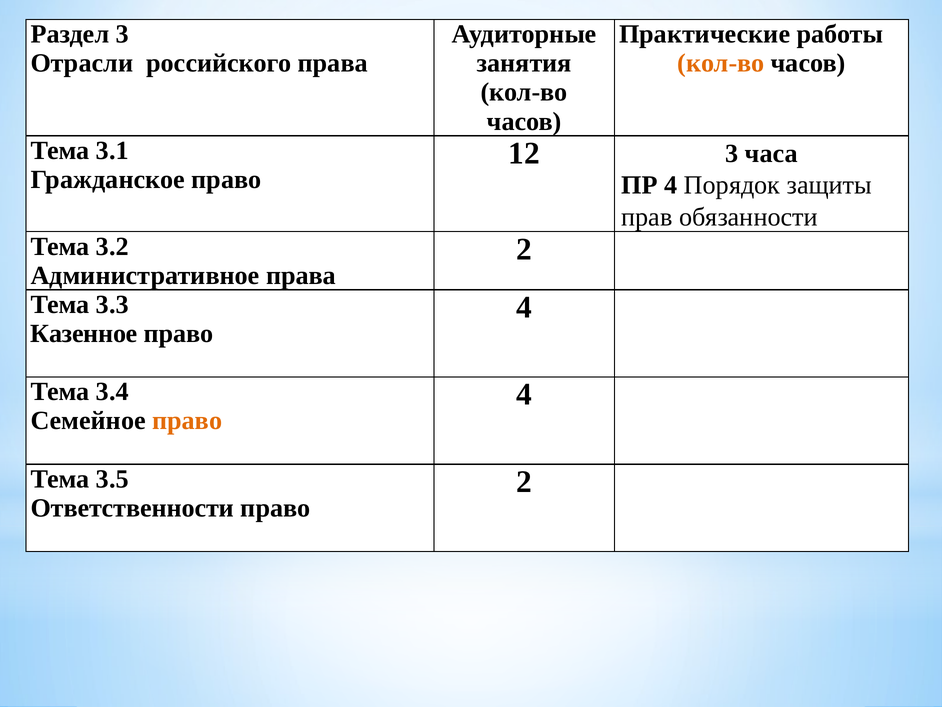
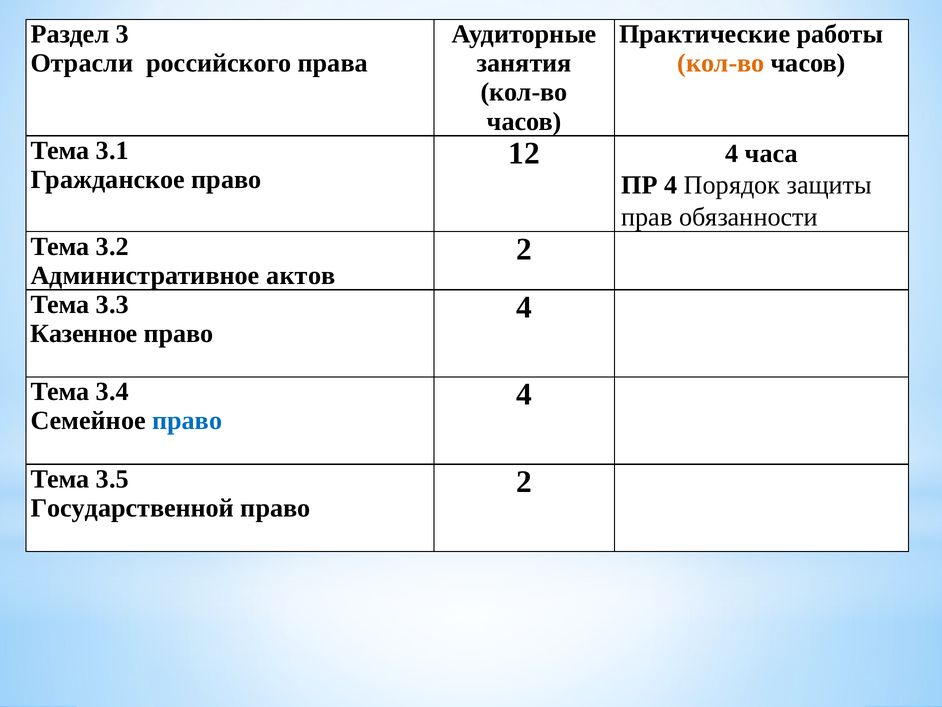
12 3: 3 -> 4
Административное права: права -> актов
право at (187, 421) colour: orange -> blue
Ответственности: Ответственности -> Государственной
